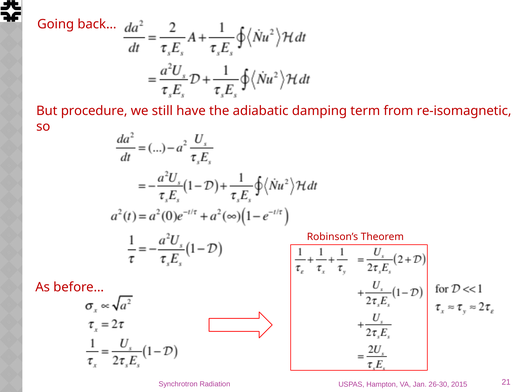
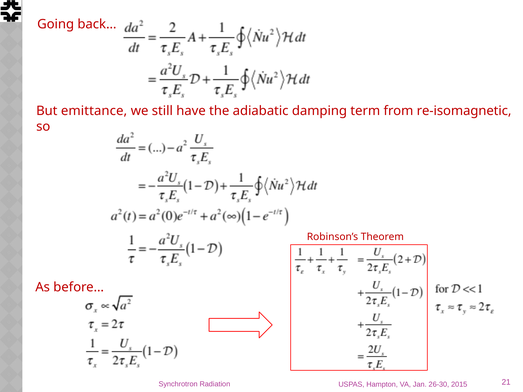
procedure: procedure -> emittance
